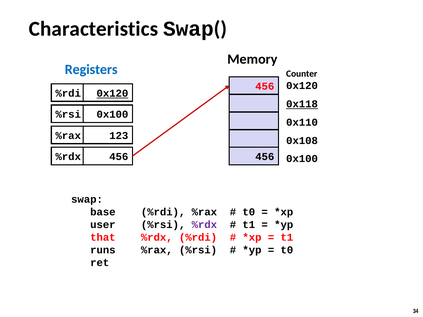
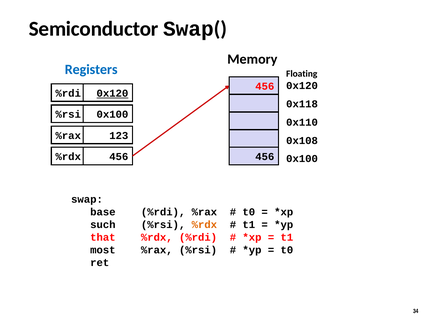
Characteristics: Characteristics -> Semiconductor
Counter: Counter -> Floating
0x118 underline: present -> none
user: user -> such
%rdx at (204, 225) colour: purple -> orange
runs: runs -> most
